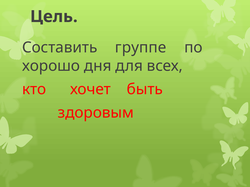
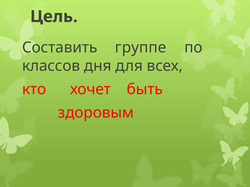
хорошо: хорошо -> классов
